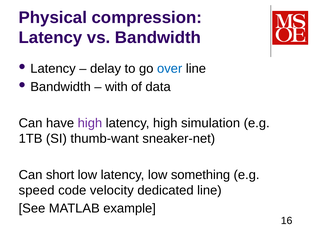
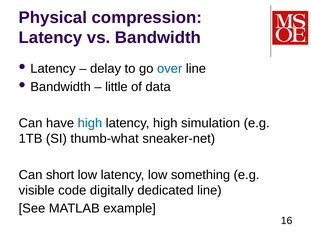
with: with -> little
high at (90, 123) colour: purple -> blue
thumb-want: thumb-want -> thumb-what
speed: speed -> visible
velocity: velocity -> digitally
